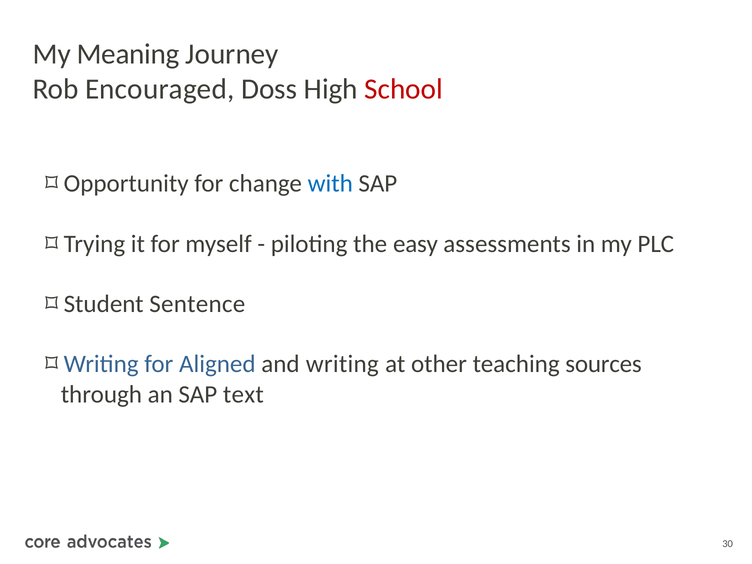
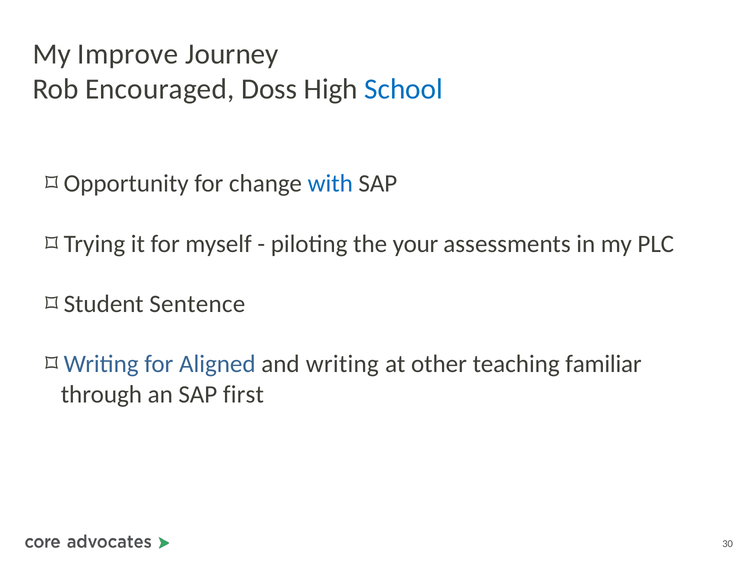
Meaning: Meaning -> Improve
School colour: red -> blue
easy: easy -> your
sources: sources -> familiar
text: text -> first
